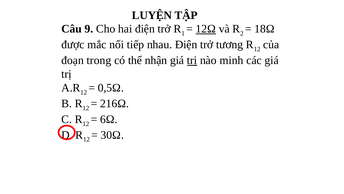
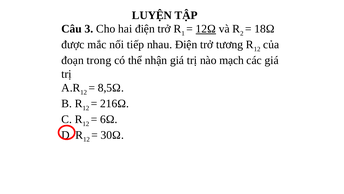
9: 9 -> 3
trị at (192, 60) underline: present -> none
minh: minh -> mạch
0,5Ω: 0,5Ω -> 8,5Ω
